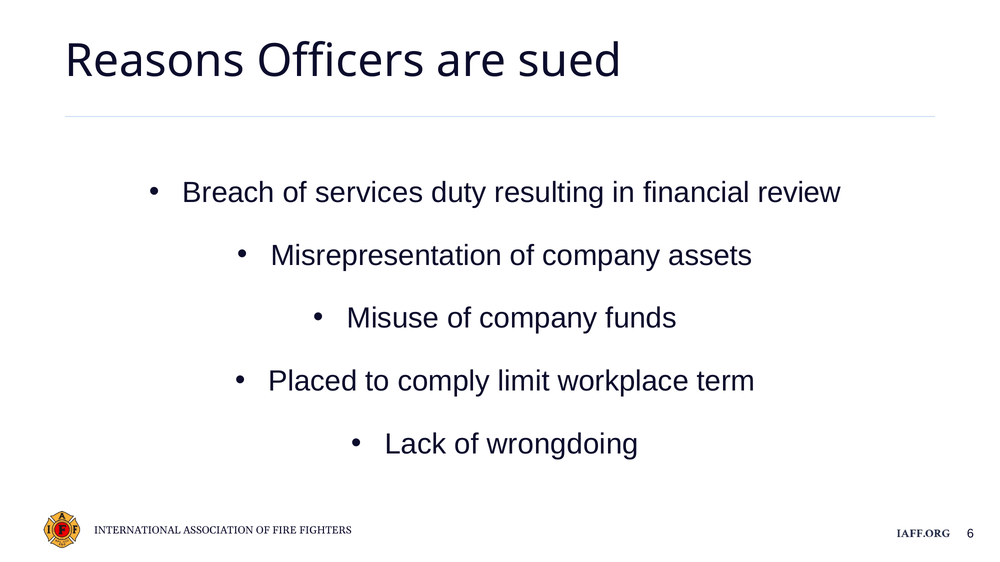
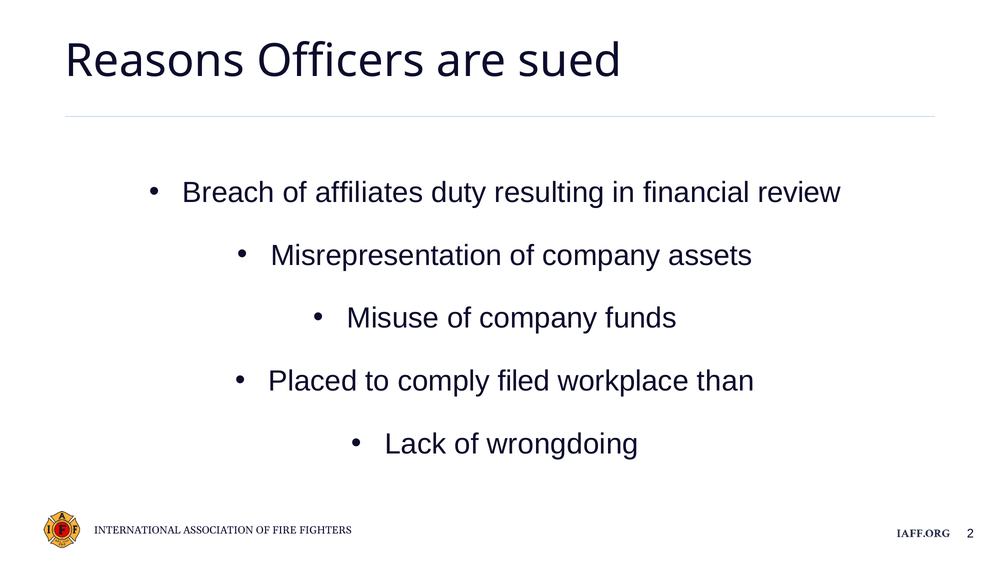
services: services -> affiliates
limit: limit -> filed
term: term -> than
6: 6 -> 2
